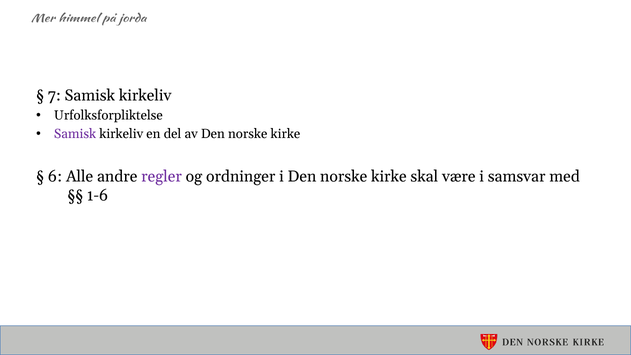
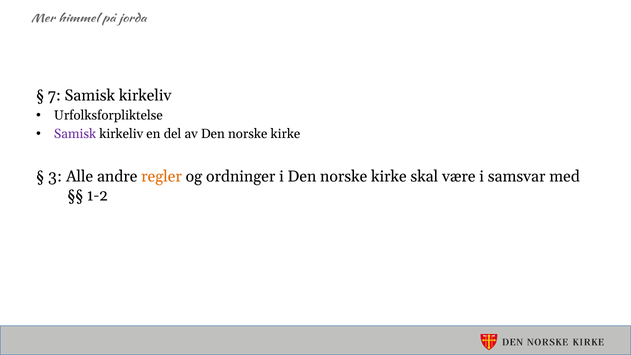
6: 6 -> 3
regler colour: purple -> orange
1-6: 1-6 -> 1-2
